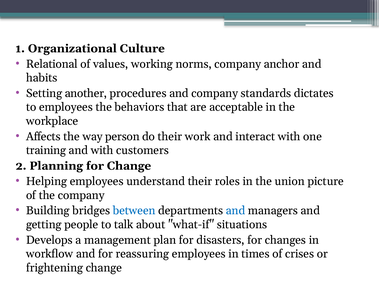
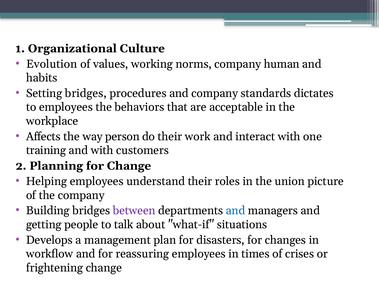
Relational: Relational -> Evolution
anchor: anchor -> human
Setting another: another -> bridges
between colour: blue -> purple
